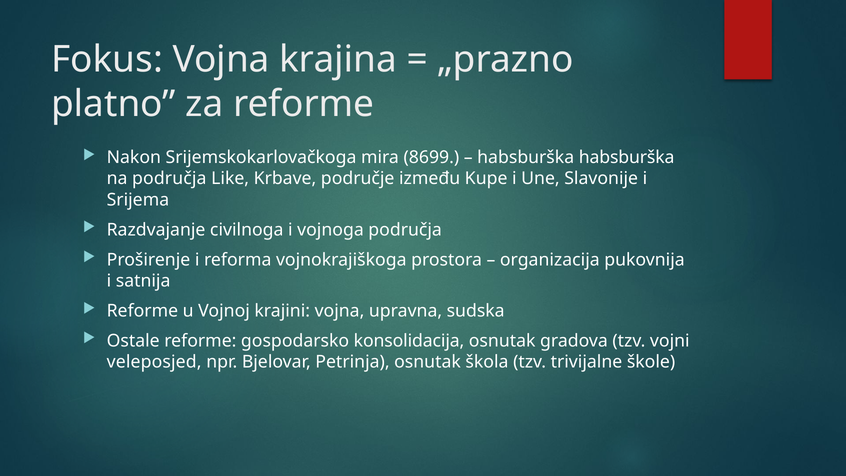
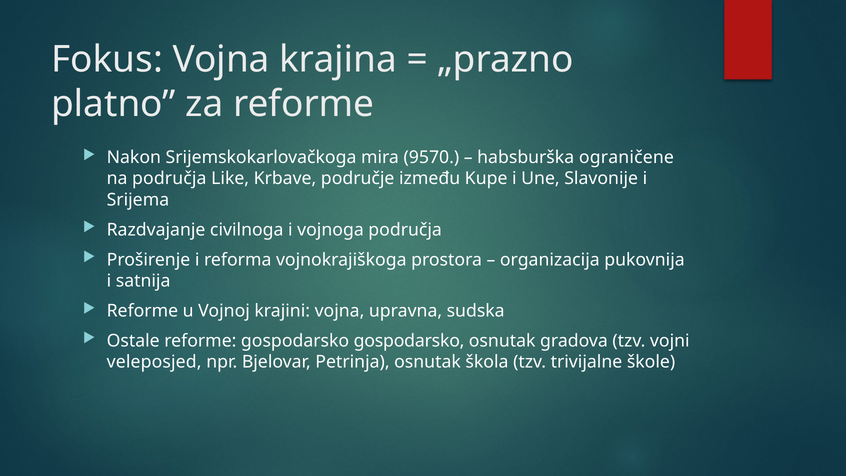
8699: 8699 -> 9570
habsburška habsburška: habsburška -> ograničene
gospodarsko konsolidacija: konsolidacija -> gospodarsko
